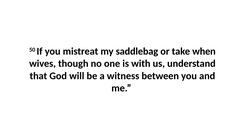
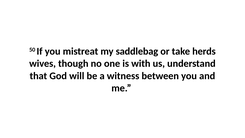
when: when -> herds
